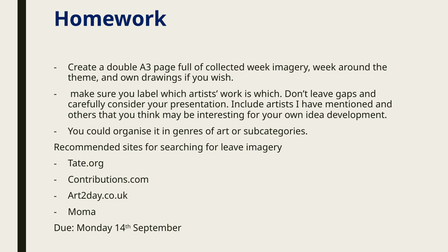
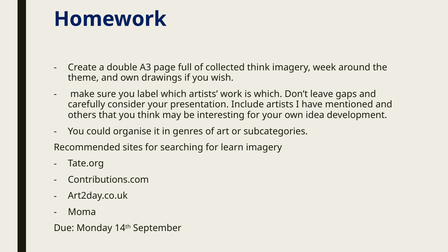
collected week: week -> think
for leave: leave -> learn
